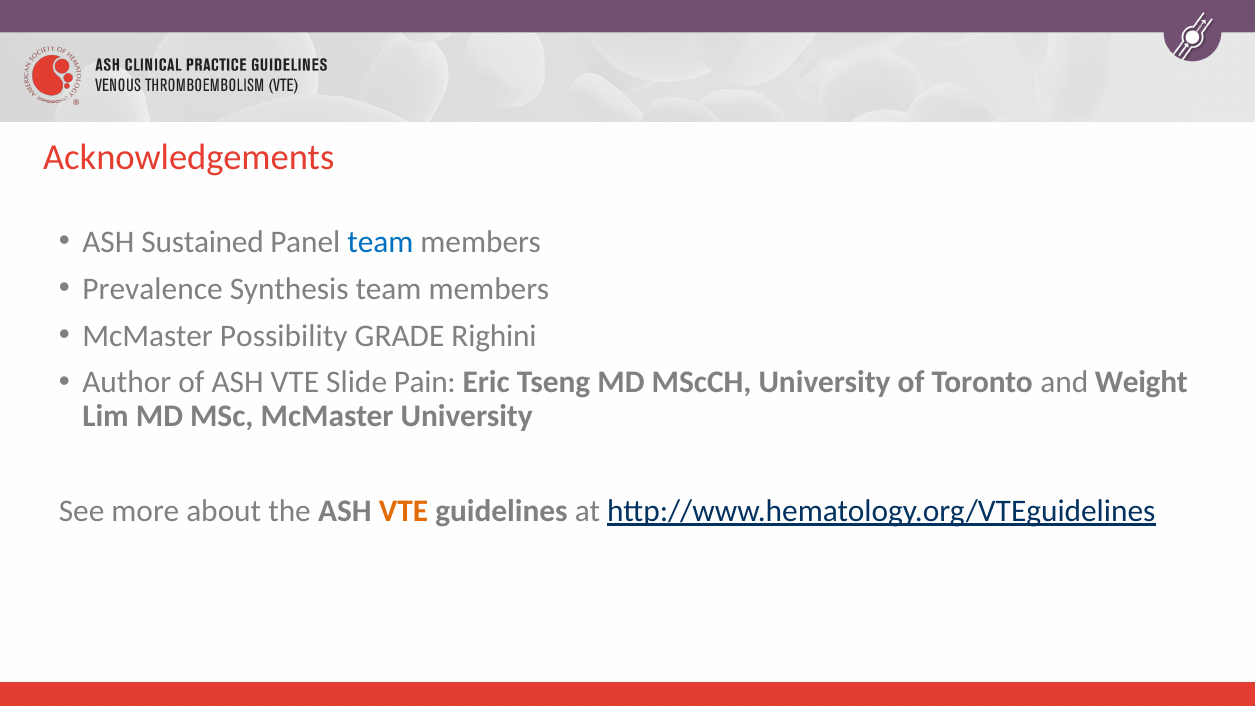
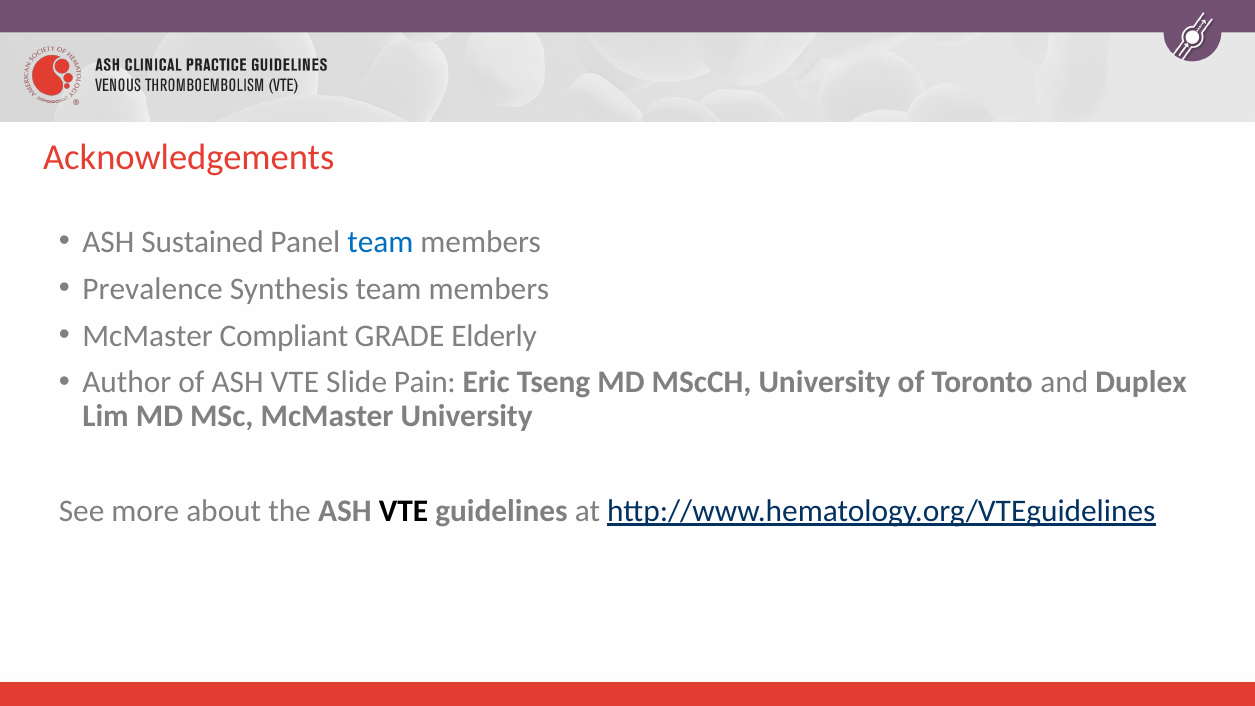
Possibility: Possibility -> Compliant
Righini: Righini -> Elderly
Weight: Weight -> Duplex
VTE at (403, 511) colour: orange -> black
